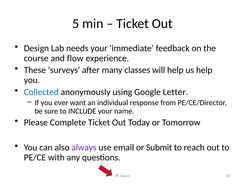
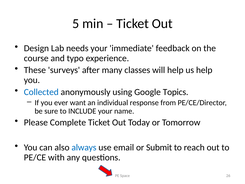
flow: flow -> typo
Letter: Letter -> Topics
always colour: purple -> blue
